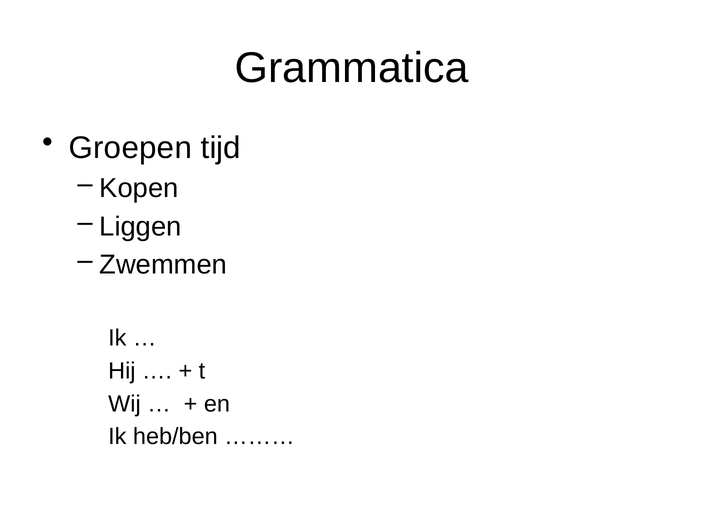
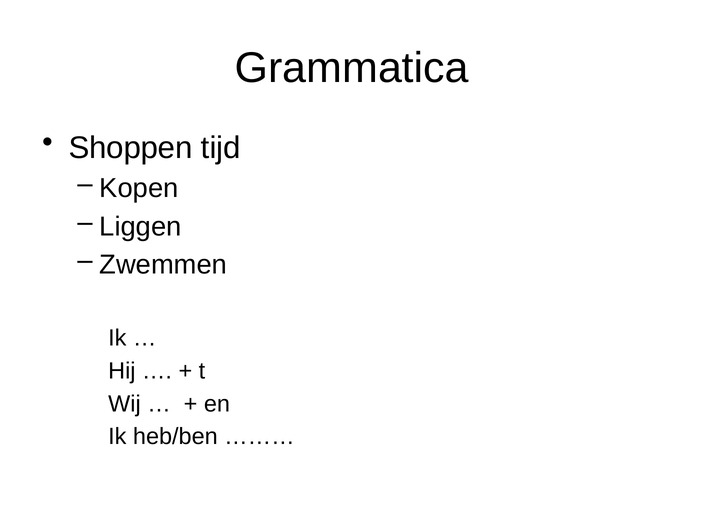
Groepen: Groepen -> Shoppen
